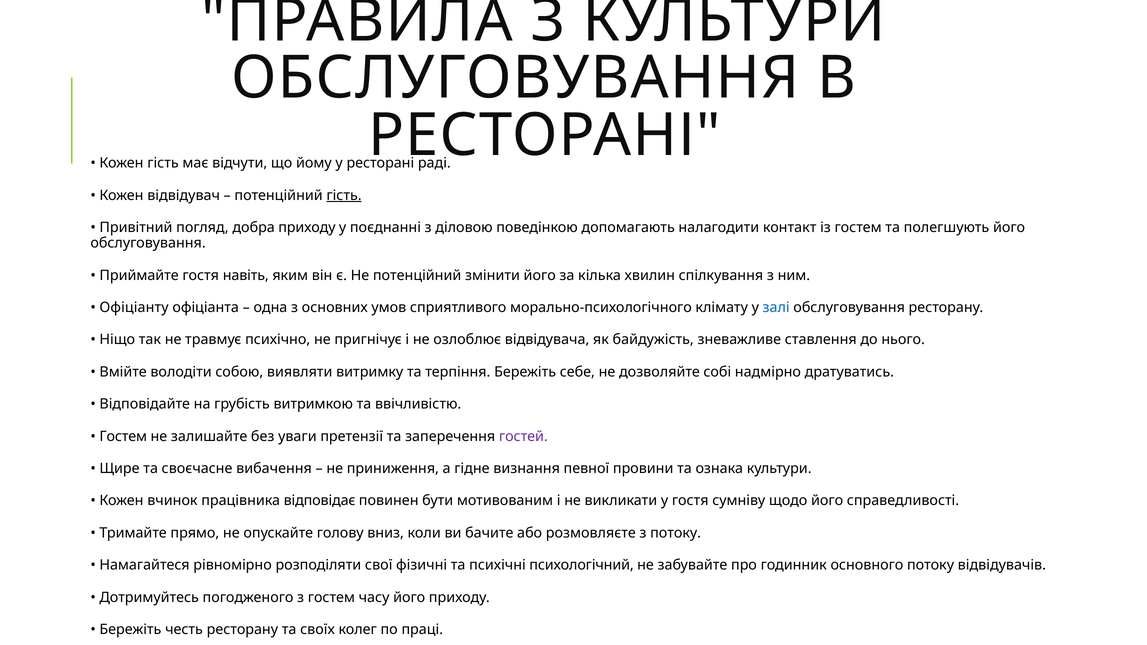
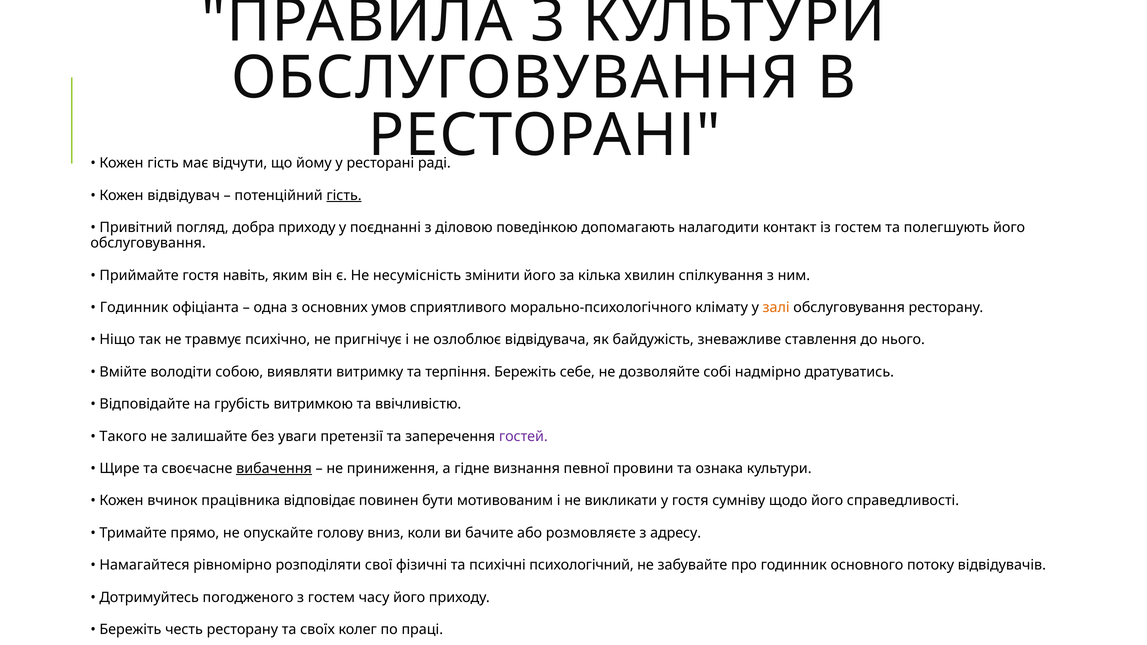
Не потенційний: потенційний -> несумісність
Офіціанту at (134, 308): Офіціанту -> Годинник
залі colour: blue -> orange
Гостем at (123, 436): Гостем -> Такого
вибачення underline: none -> present
з потоку: потоку -> адресу
